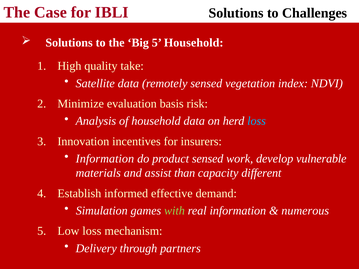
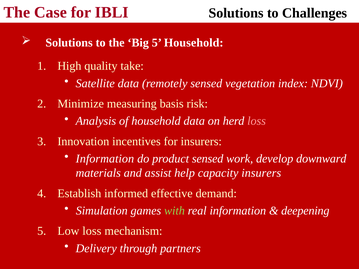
evaluation: evaluation -> measuring
loss at (257, 121) colour: light blue -> pink
vulnerable: vulnerable -> downward
than: than -> help
capacity different: different -> insurers
numerous: numerous -> deepening
